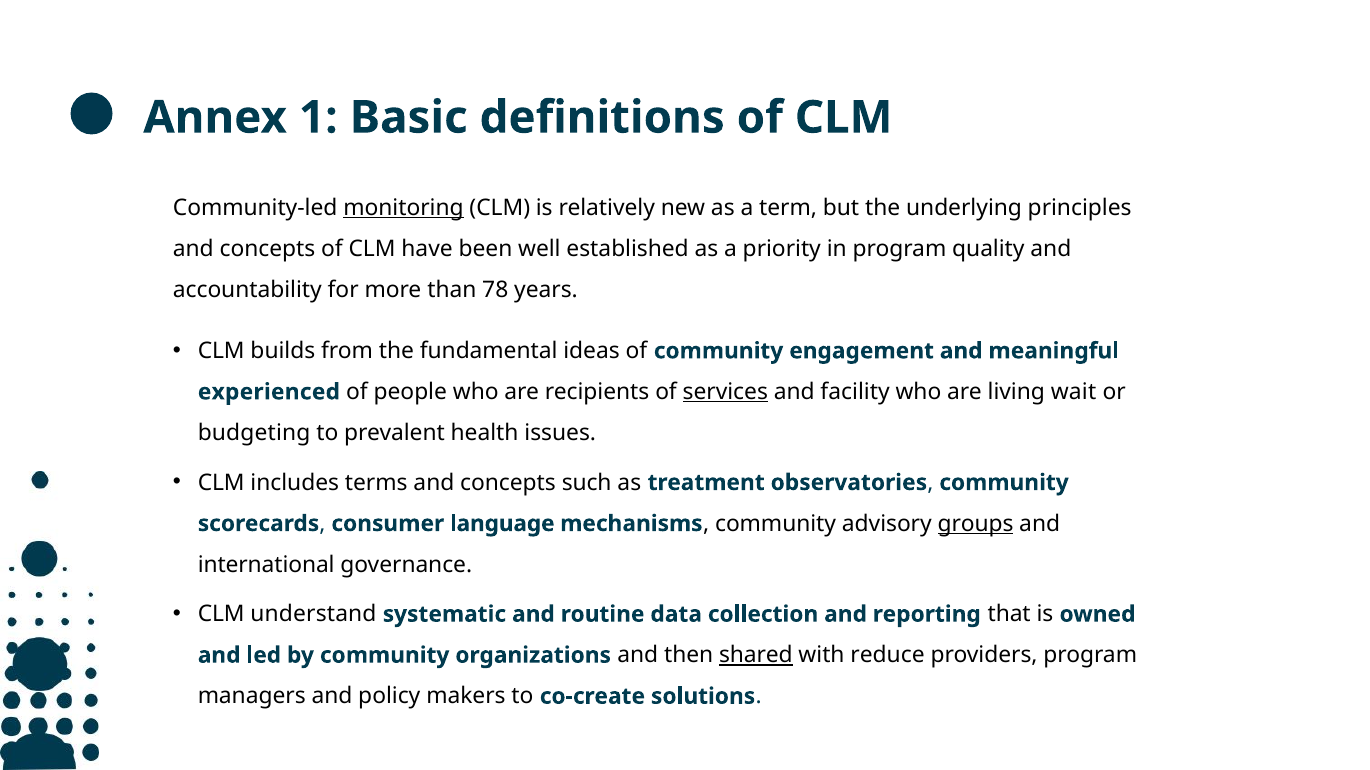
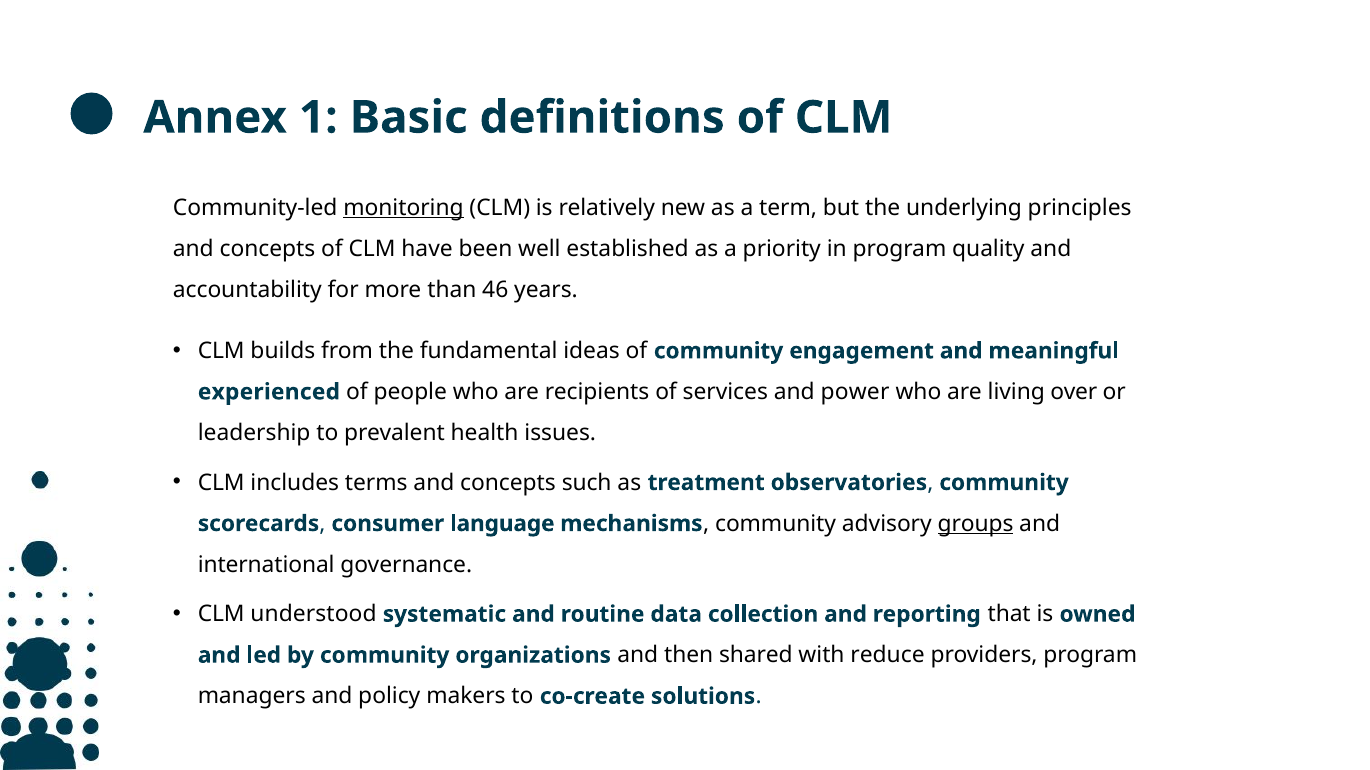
78: 78 -> 46
services underline: present -> none
facility: facility -> power
wait: wait -> over
budgeting: budgeting -> leadership
understand: understand -> understood
shared underline: present -> none
